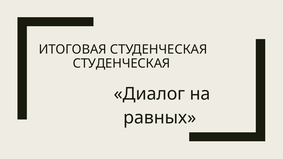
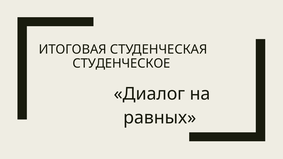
СТУДЕНЧЕСКАЯ at (121, 63): СТУДЕНЧЕСКАЯ -> СТУДЕНЧЕСКОЕ
